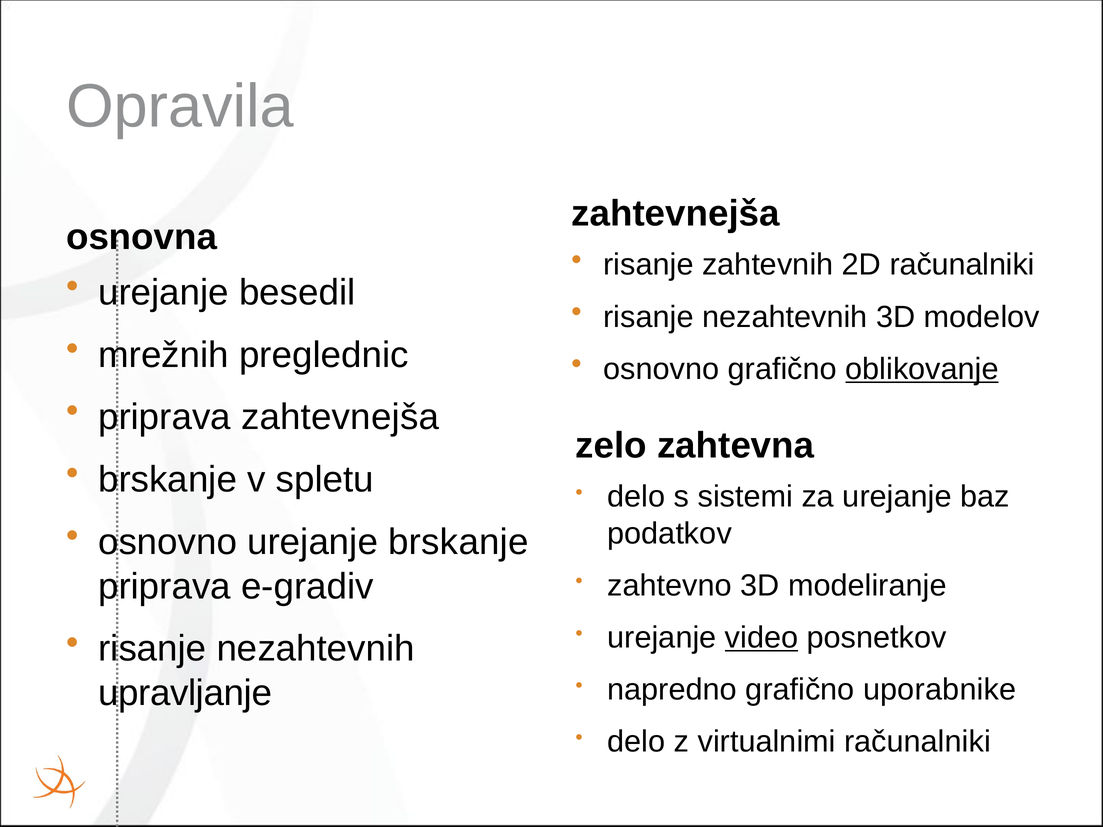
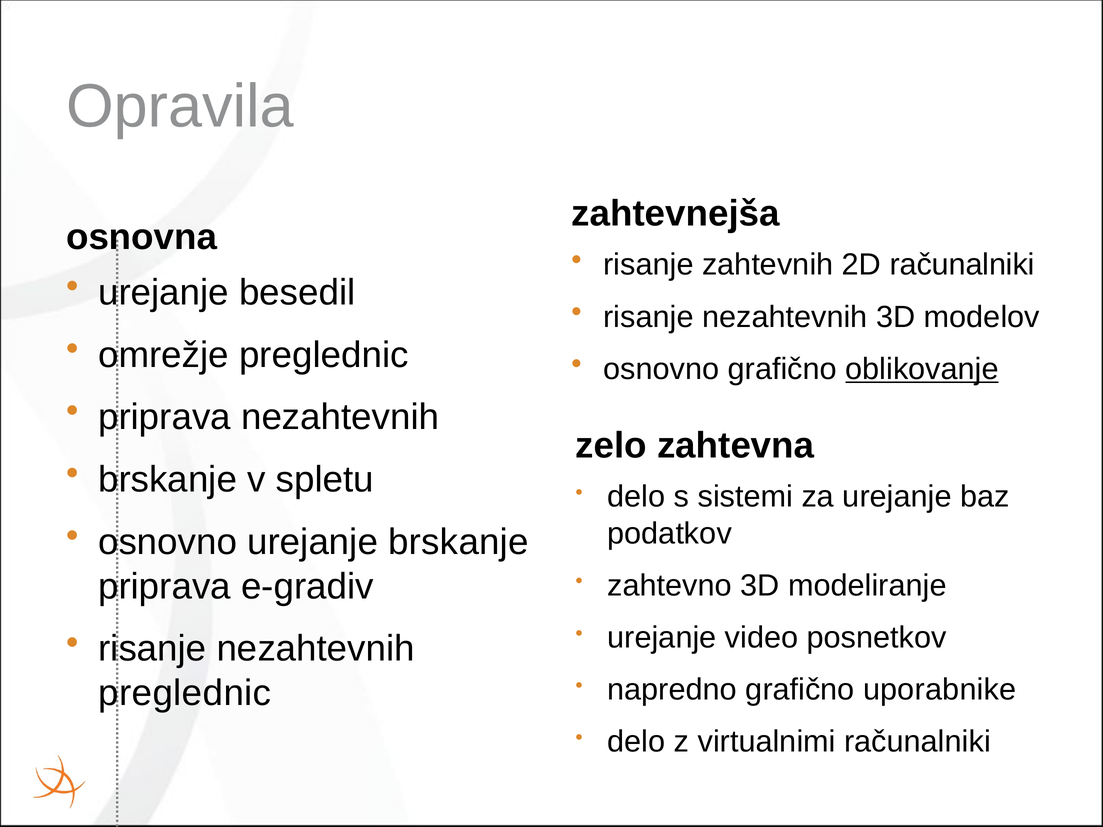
mrežnih: mrežnih -> omrežje
priprava zahtevnejša: zahtevnejša -> nezahtevnih
video underline: present -> none
upravljanje at (185, 693): upravljanje -> preglednic
